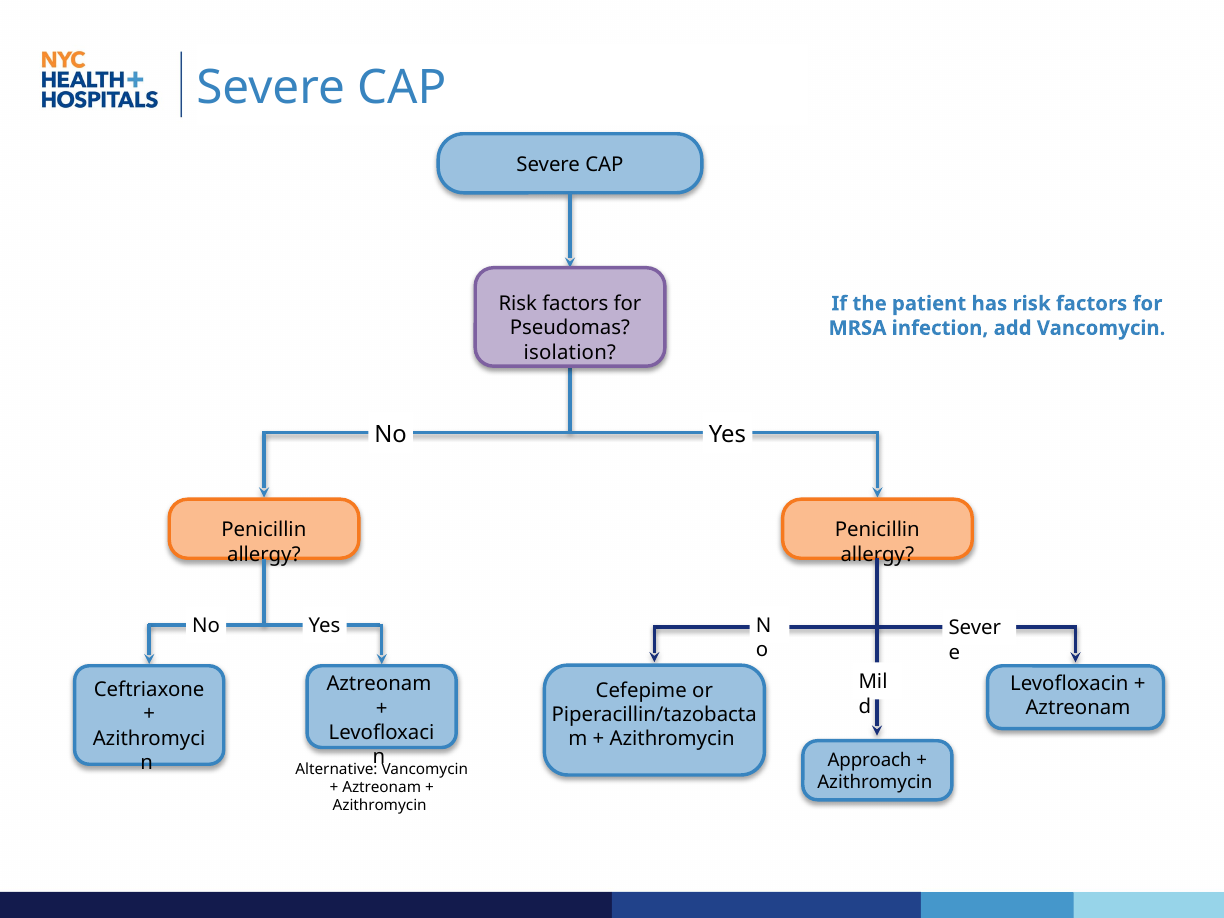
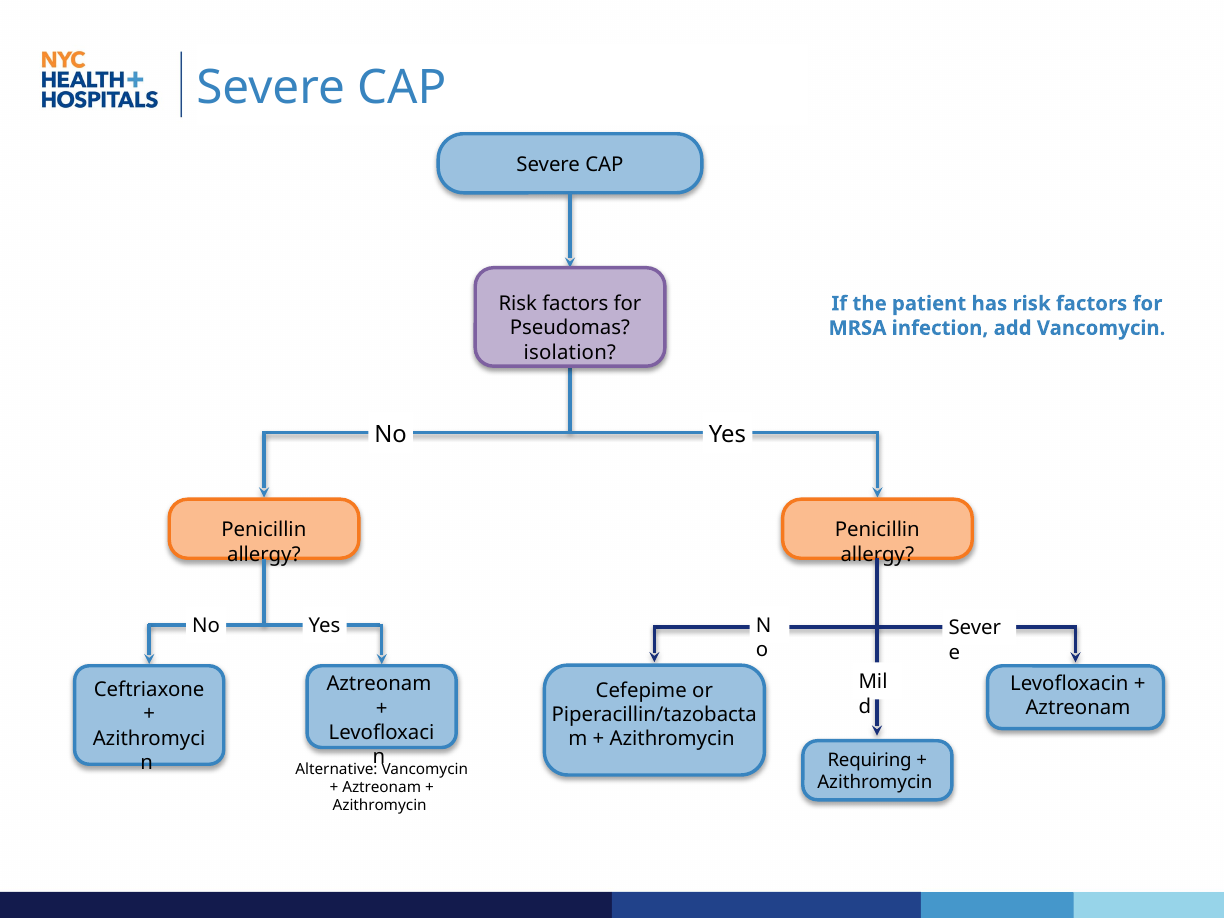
Approach: Approach -> Requiring
